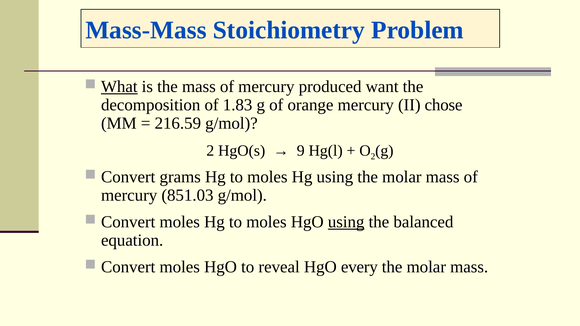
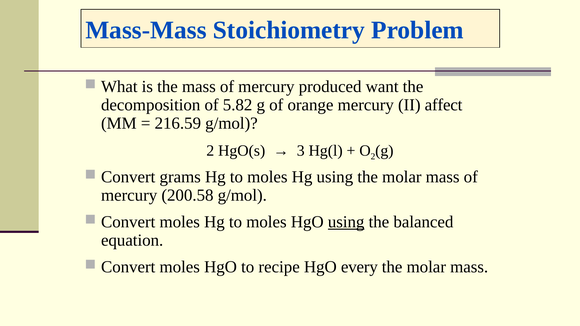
What underline: present -> none
1.83: 1.83 -> 5.82
chose: chose -> affect
9: 9 -> 3
851.03: 851.03 -> 200.58
reveal: reveal -> recipe
